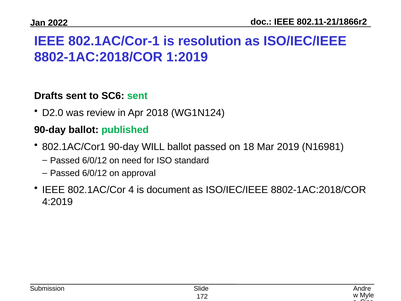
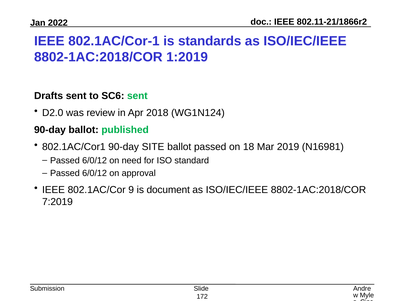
resolution: resolution -> standards
WILL: WILL -> SITE
4: 4 -> 9
4:2019: 4:2019 -> 7:2019
